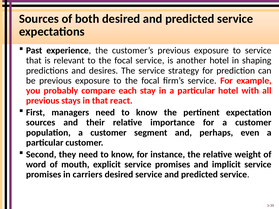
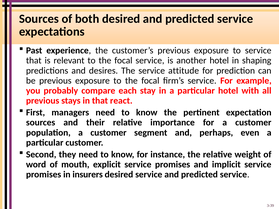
strategy: strategy -> attitude
carriers: carriers -> insurers
